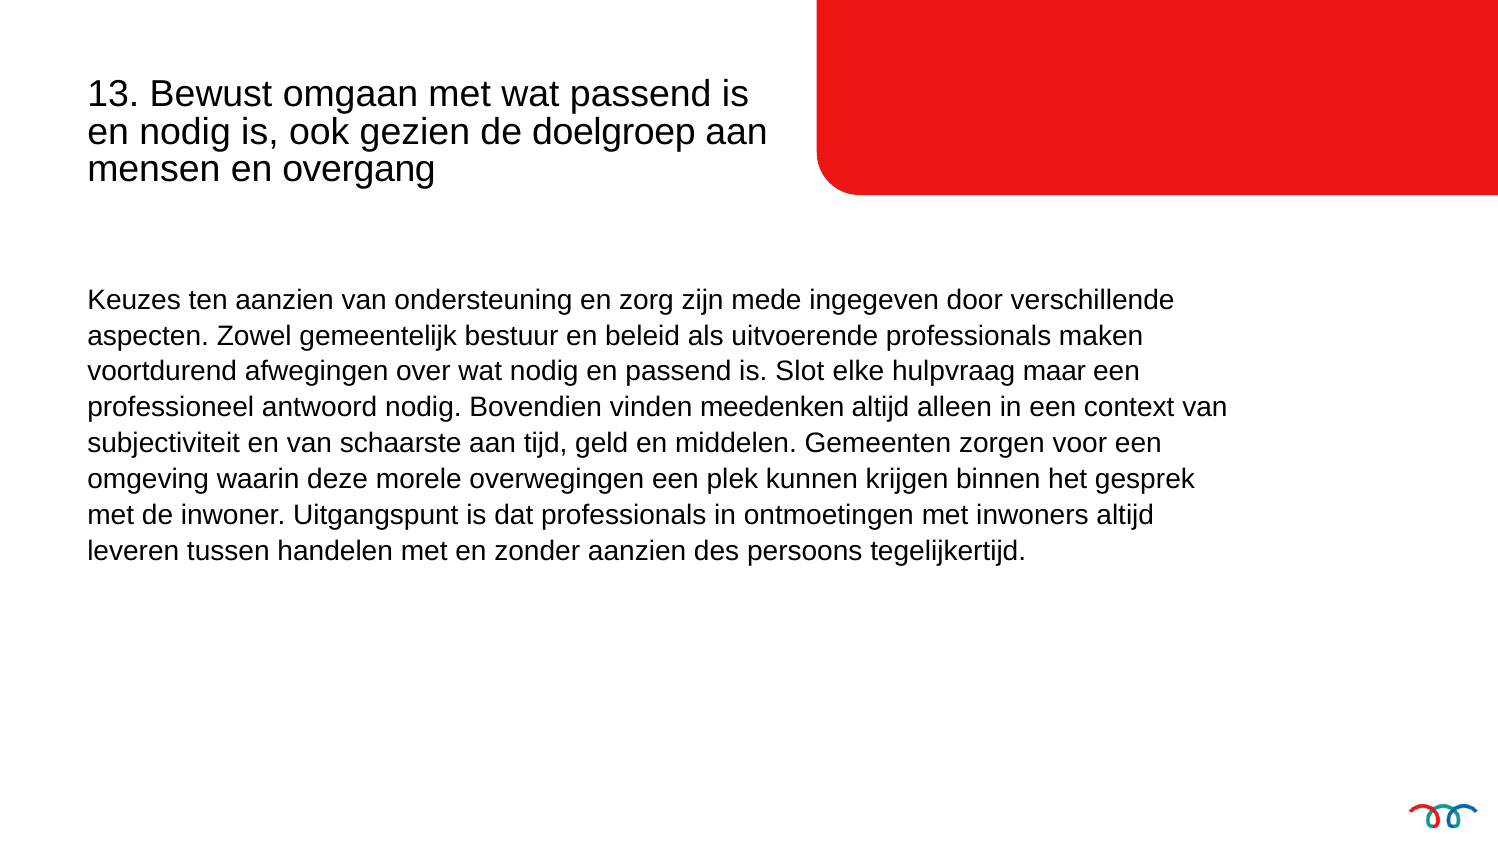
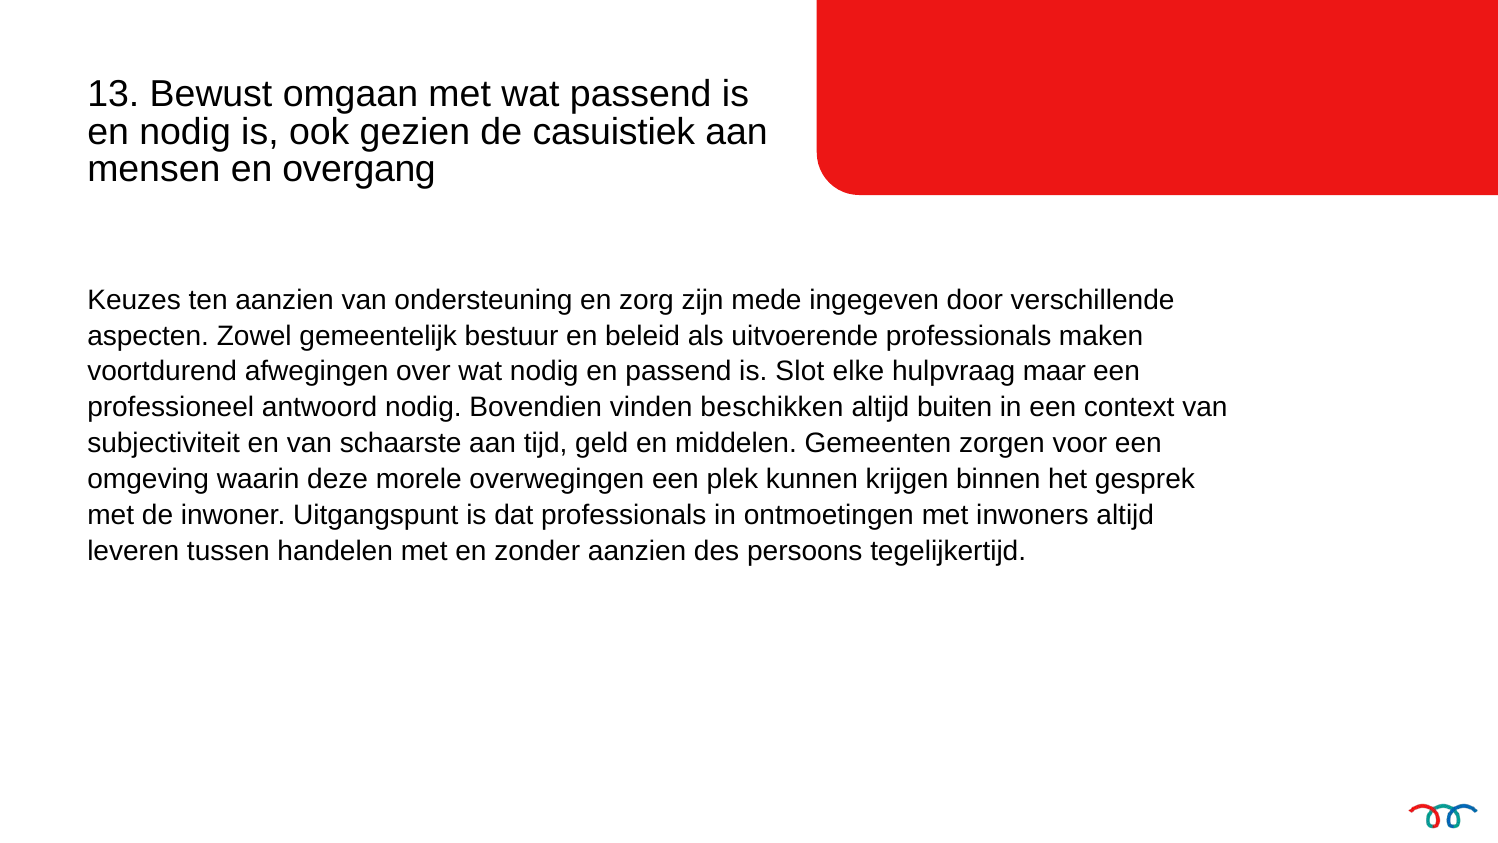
doelgroep: doelgroep -> casuistiek
meedenken: meedenken -> beschikken
alleen: alleen -> buiten
